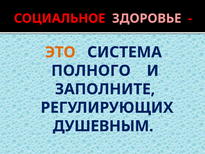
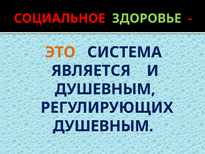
ЗДОРОВЬЕ colour: pink -> light green
ПОЛНОГО: ПОЛНОГО -> ЯВЛЯЕТСЯ
ЗАПОЛНИТЕ at (105, 89): ЗАПОЛНИТЕ -> ДУШЕВНЫМ
